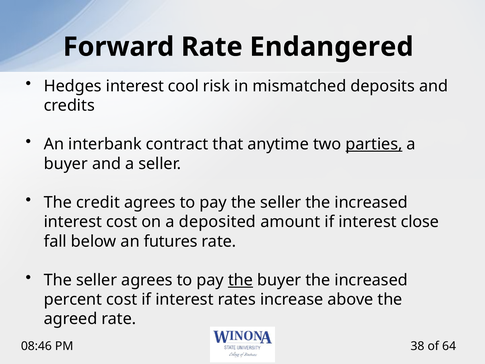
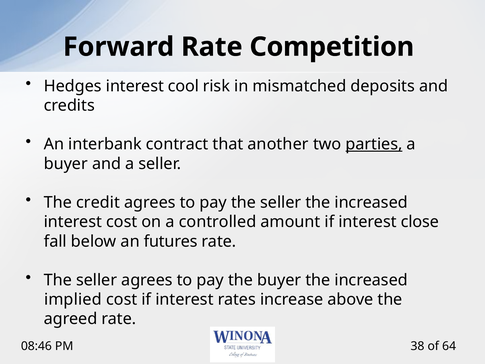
Endangered: Endangered -> Competition
anytime: anytime -> another
deposited: deposited -> controlled
the at (241, 280) underline: present -> none
percent: percent -> implied
